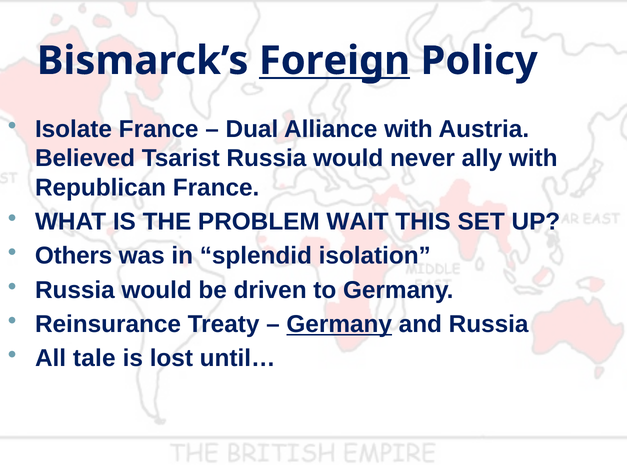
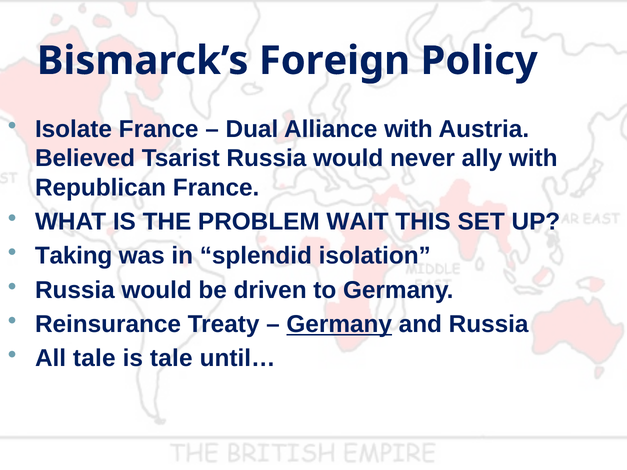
Foreign underline: present -> none
Others: Others -> Taking
is lost: lost -> tale
